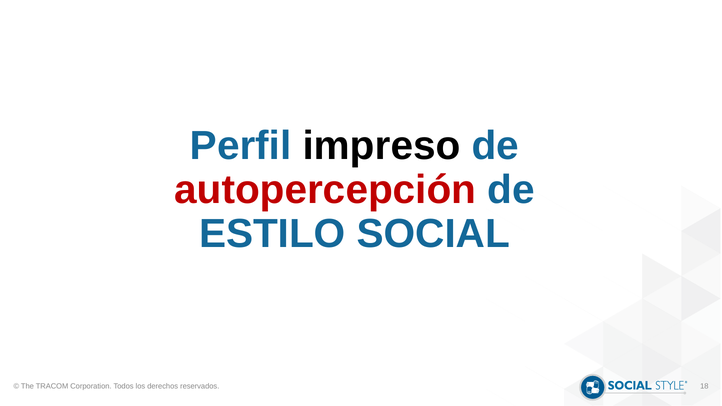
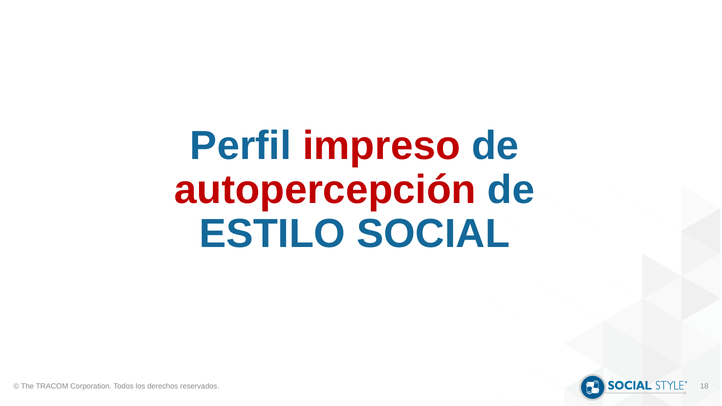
impreso colour: black -> red
